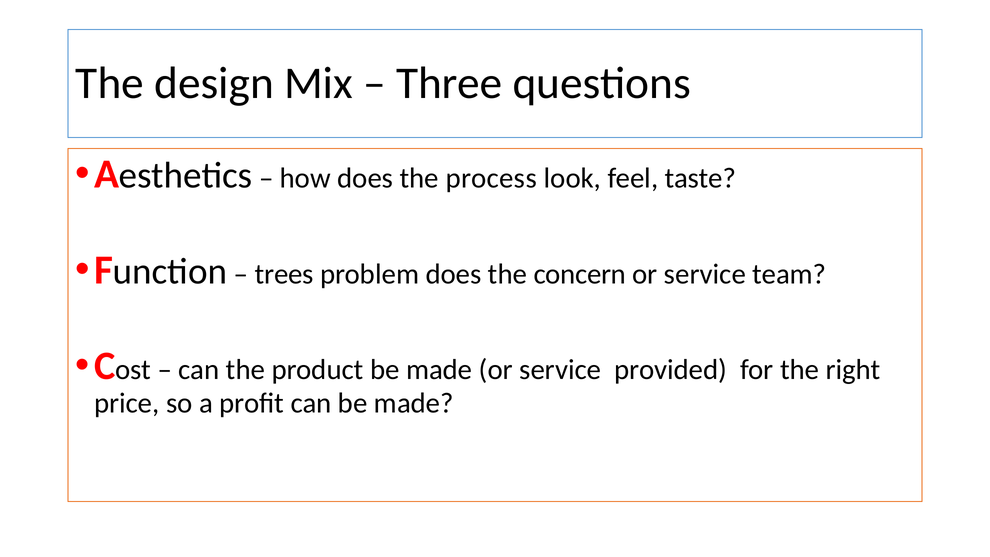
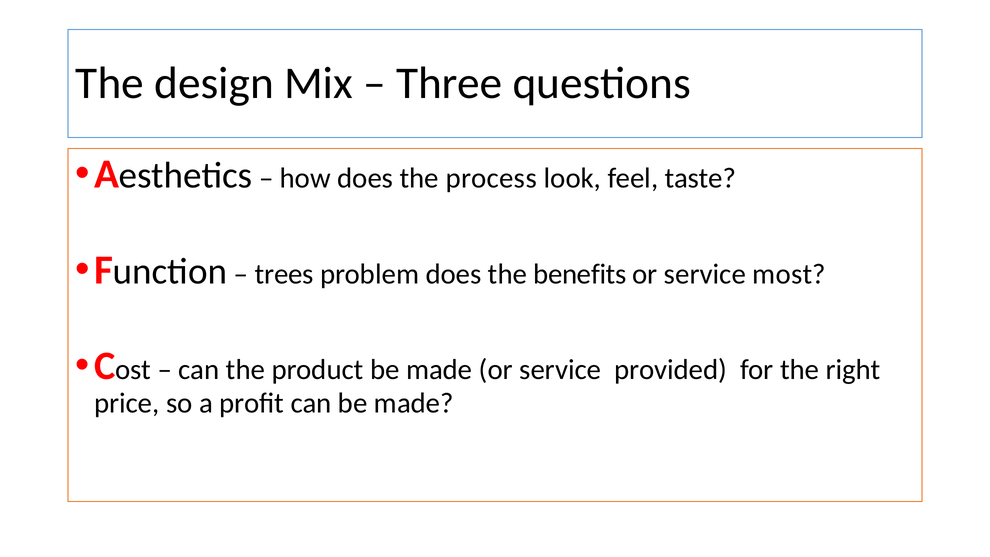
concern: concern -> benefits
team: team -> most
